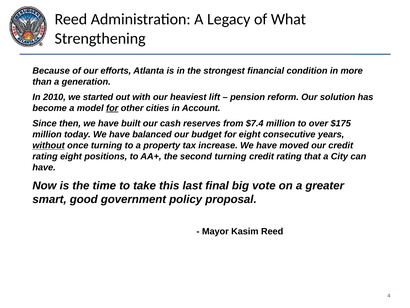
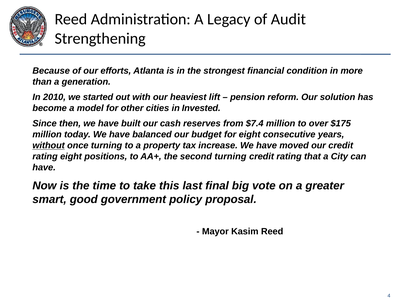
What: What -> Audit
for at (112, 108) underline: present -> none
Account: Account -> Invested
